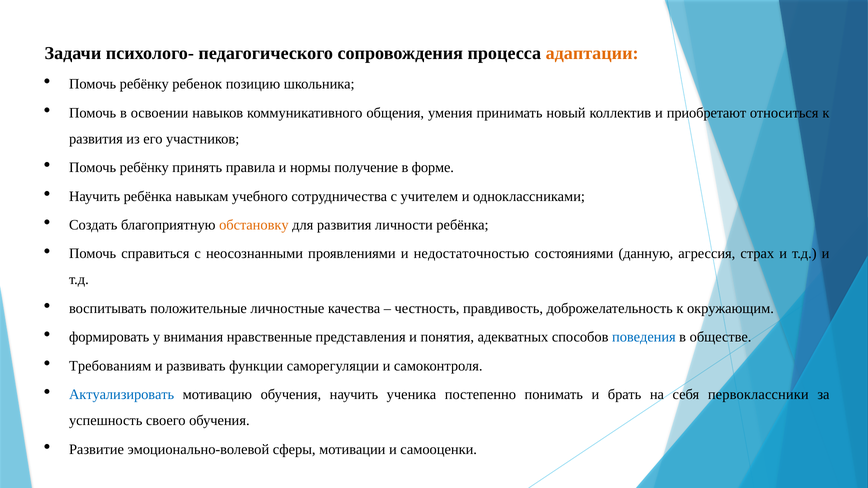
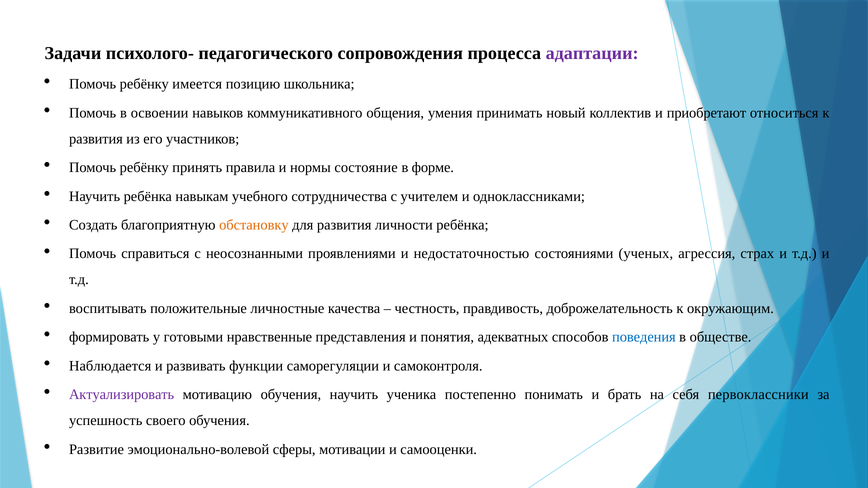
адаптации colour: orange -> purple
ребенок: ребенок -> имеется
получение: получение -> состояние
данную: данную -> ученых
внимания: внимания -> готовыми
Требованиям: Требованиям -> Наблюдается
Актуализировать colour: blue -> purple
